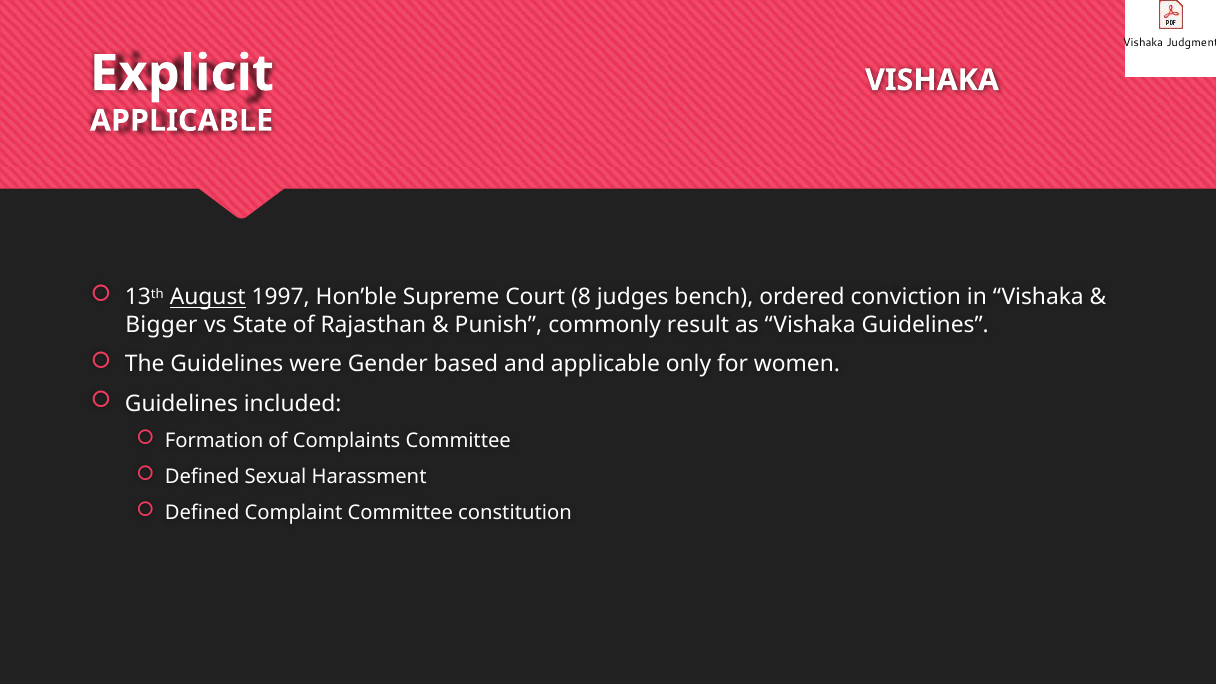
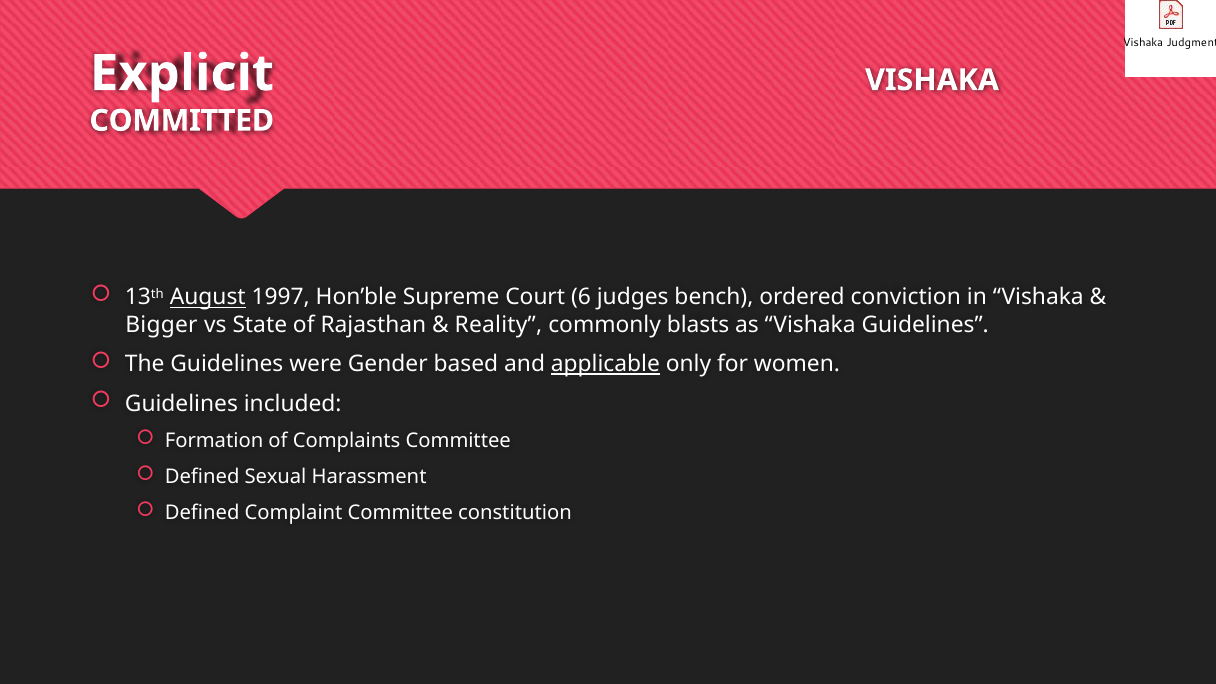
APPLICABLE at (182, 121): APPLICABLE -> COMMITTED
8: 8 -> 6
Punish: Punish -> Reality
result: result -> blasts
applicable at (605, 364) underline: none -> present
